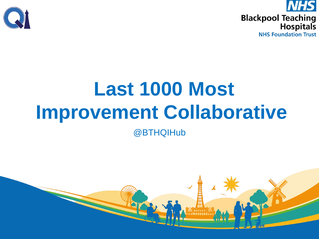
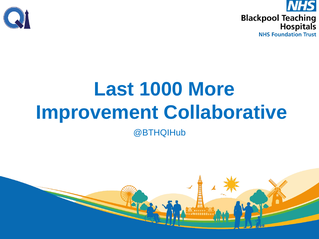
Most: Most -> More
